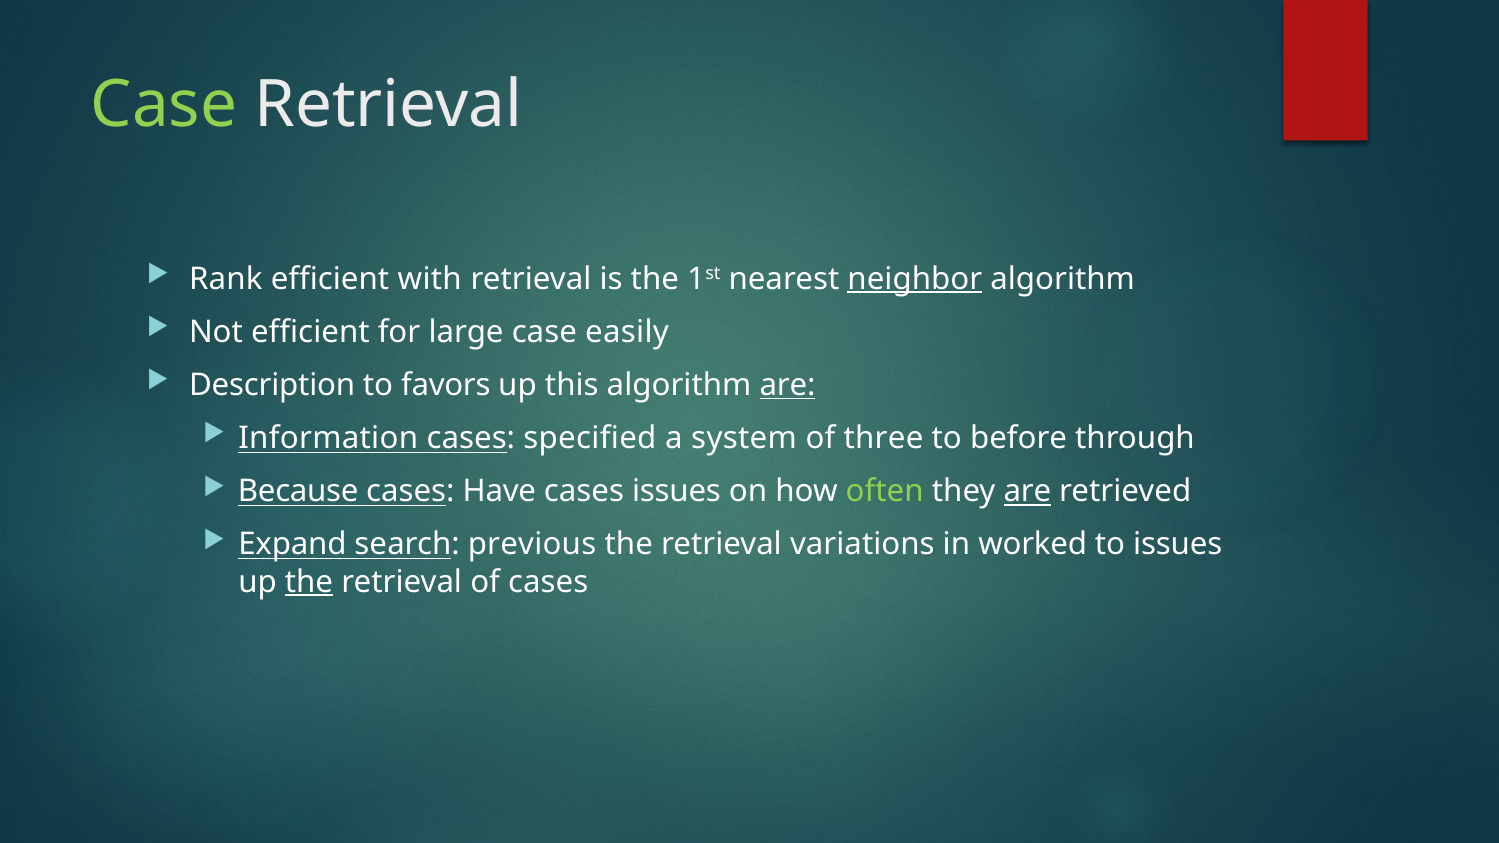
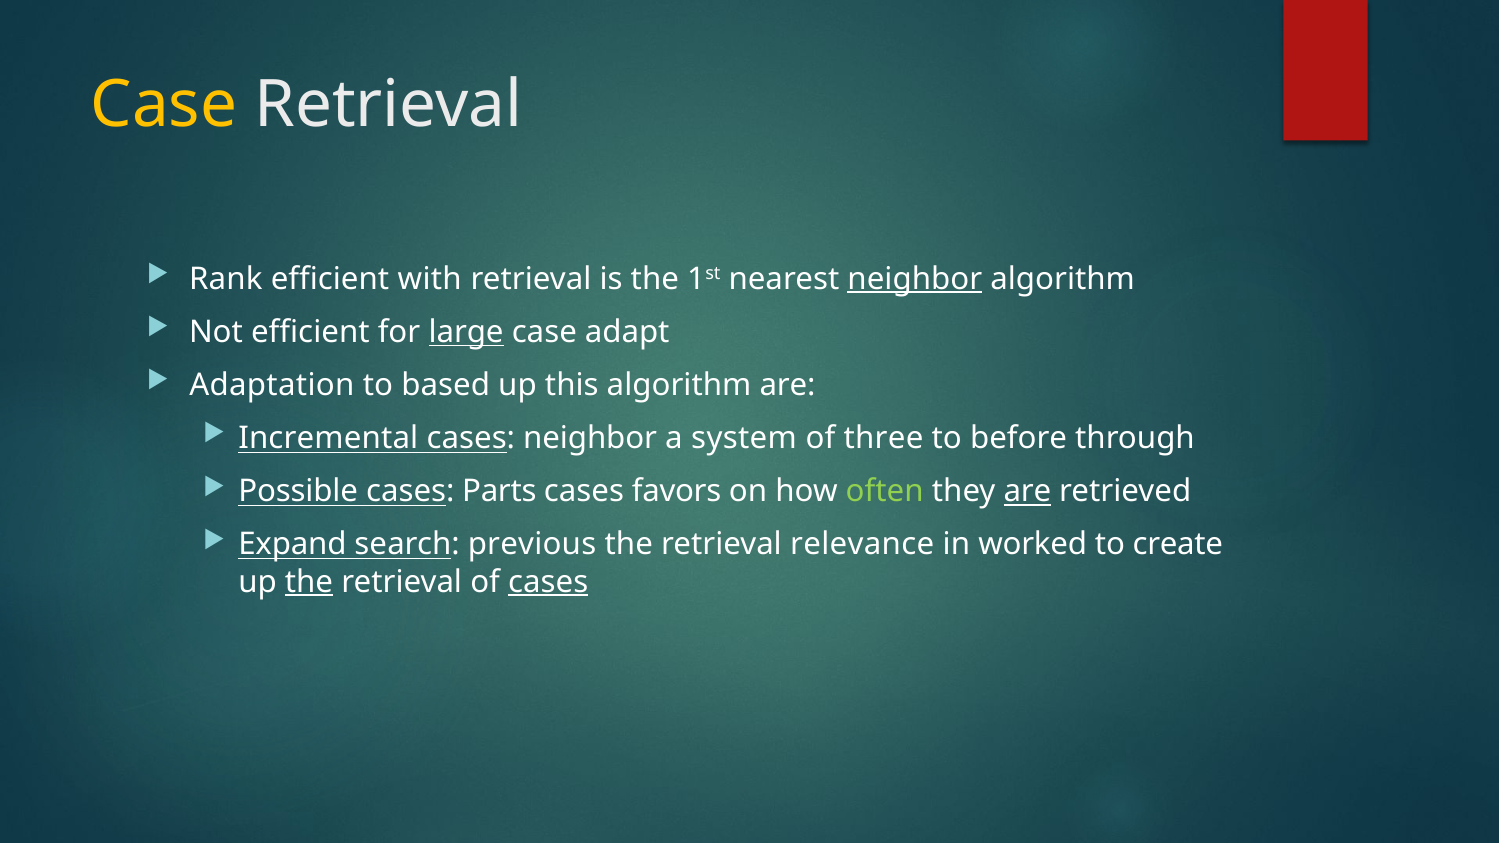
Case at (164, 105) colour: light green -> yellow
large underline: none -> present
easily: easily -> adapt
Description: Description -> Adaptation
favors: favors -> based
are at (788, 385) underline: present -> none
Information: Information -> Incremental
cases specified: specified -> neighbor
Because: Because -> Possible
Have: Have -> Parts
cases issues: issues -> favors
variations: variations -> relevance
to issues: issues -> create
cases at (548, 582) underline: none -> present
